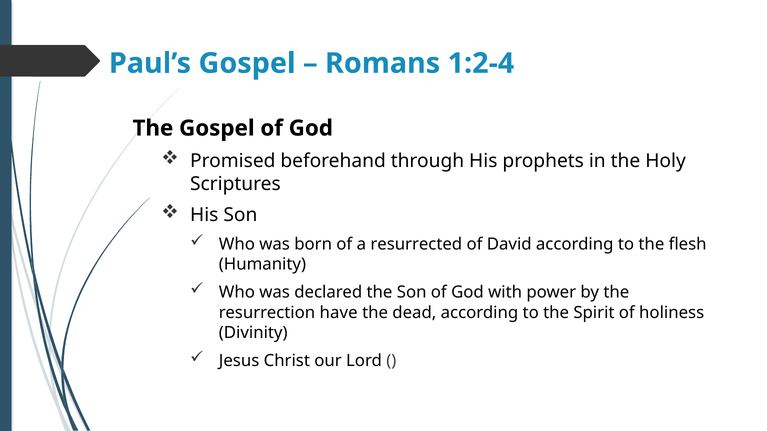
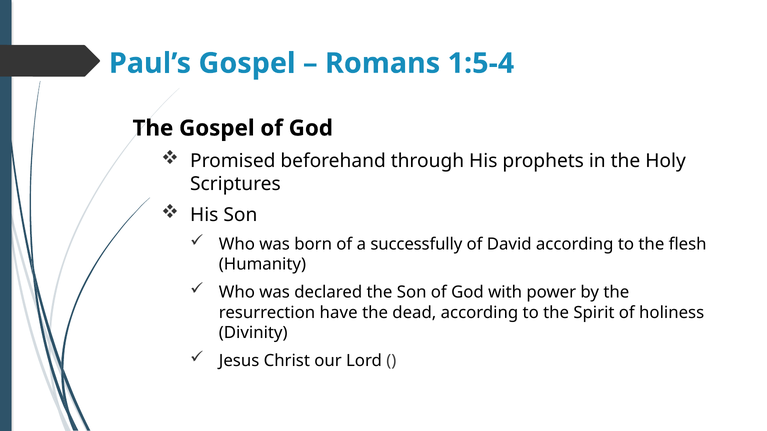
1:2-4: 1:2-4 -> 1:5-4
resurrected: resurrected -> successfully
